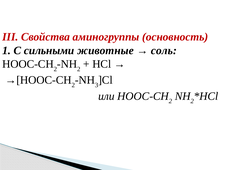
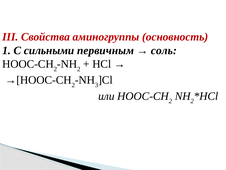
животные: животные -> первичным
